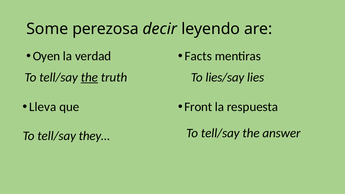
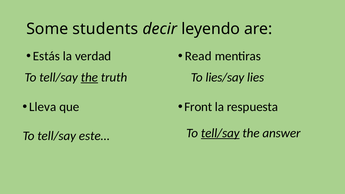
perezosa: perezosa -> students
Oyen: Oyen -> Estás
Facts: Facts -> Read
tell/say at (220, 133) underline: none -> present
they…: they… -> este…
